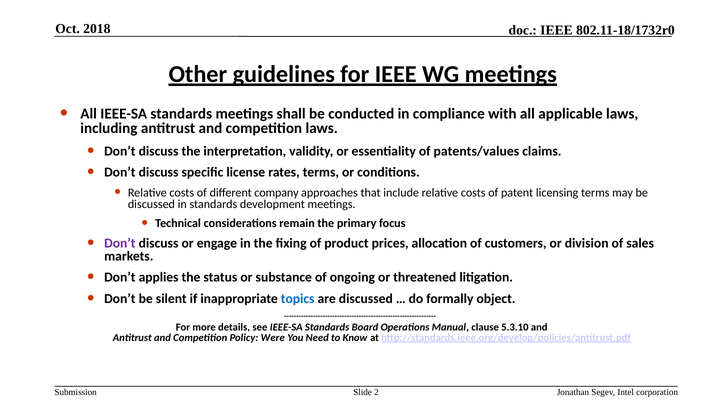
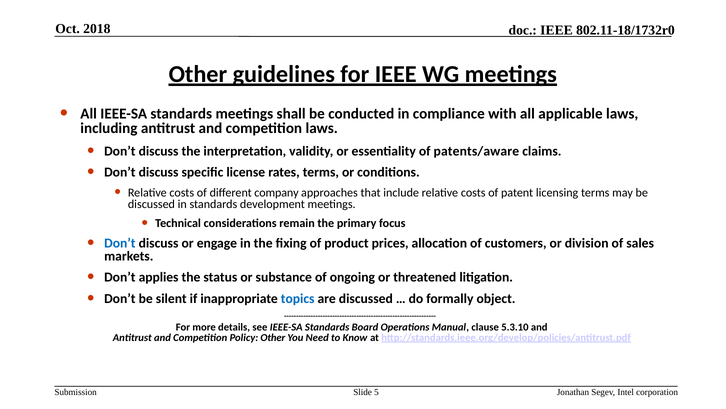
patents/values: patents/values -> patents/aware
Don’t at (120, 243) colour: purple -> blue
Policy Were: Were -> Other
2: 2 -> 5
